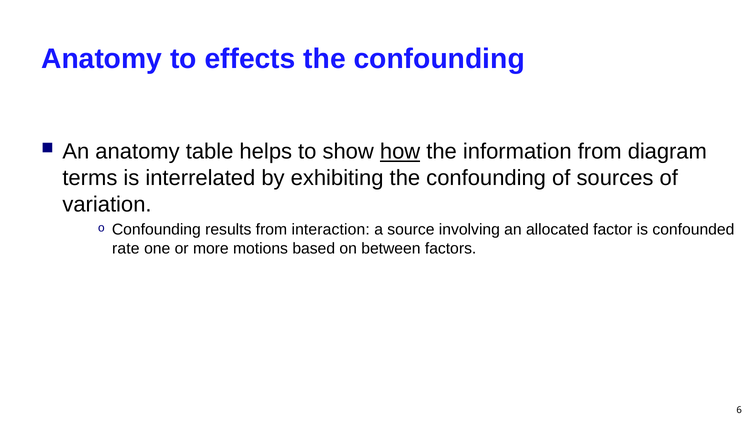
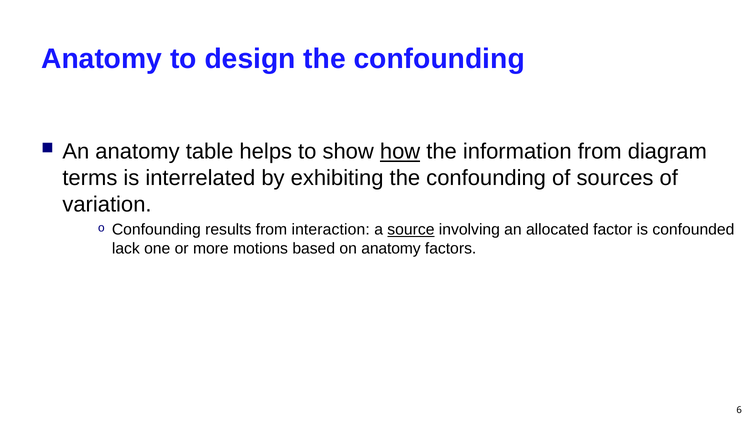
effects: effects -> design
source underline: none -> present
rate: rate -> lack
on between: between -> anatomy
